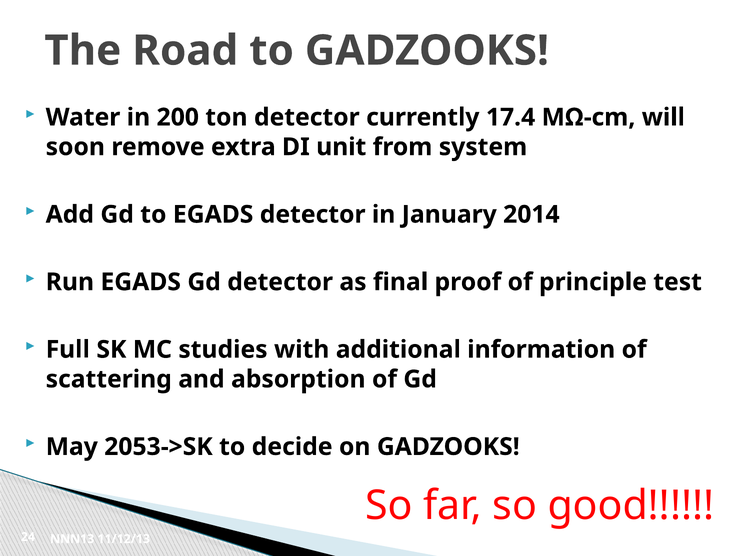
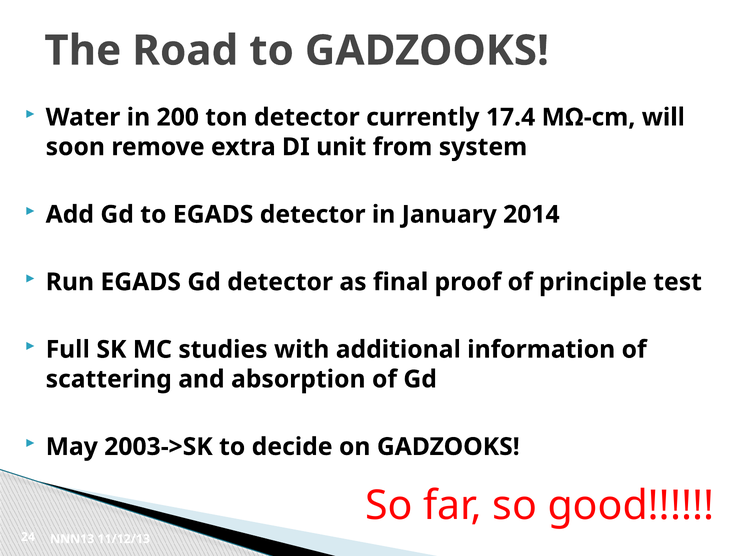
2053->SK: 2053->SK -> 2003->SK
